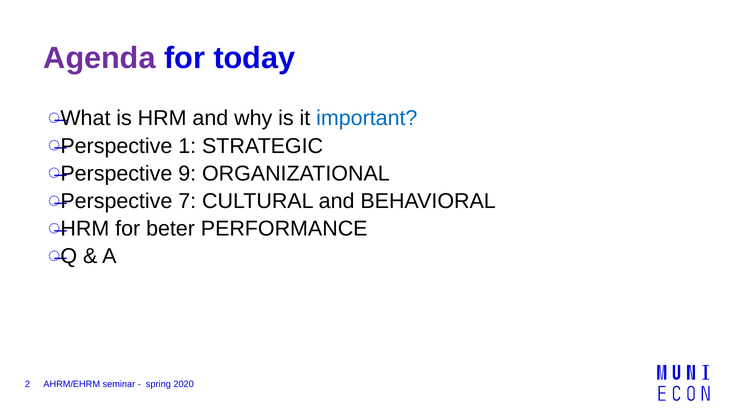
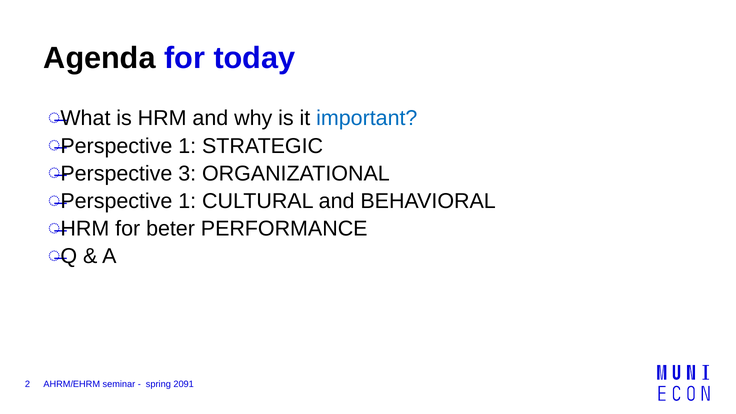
Agenda colour: purple -> black
9: 9 -> 3
7 at (187, 201): 7 -> 1
2020: 2020 -> 2091
